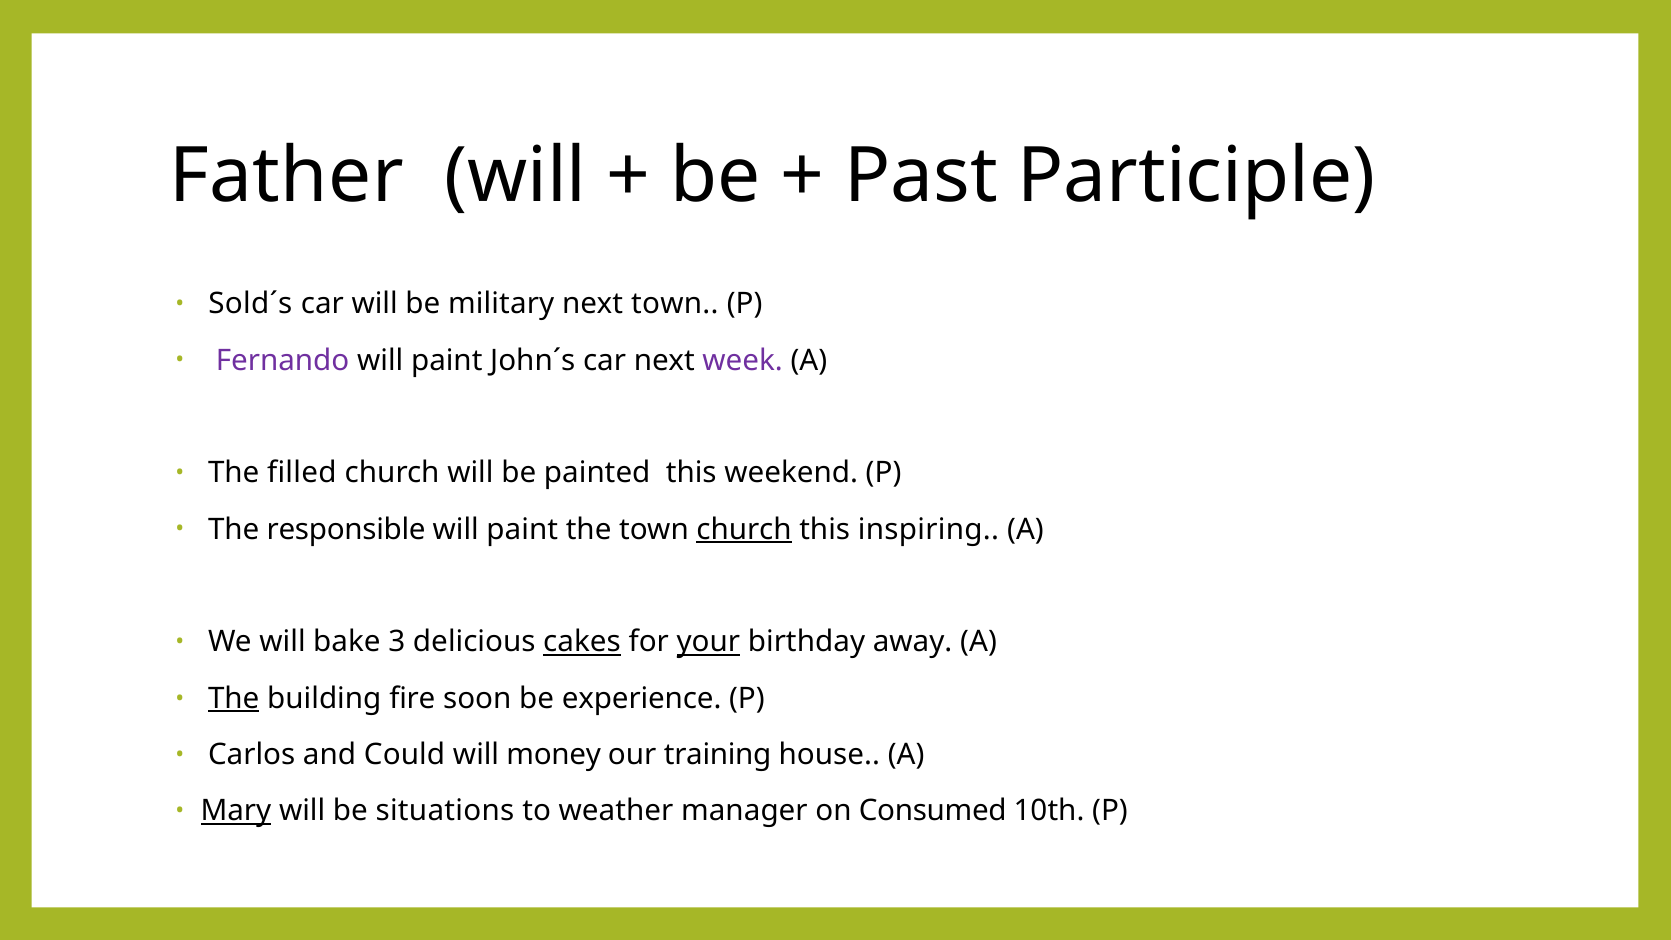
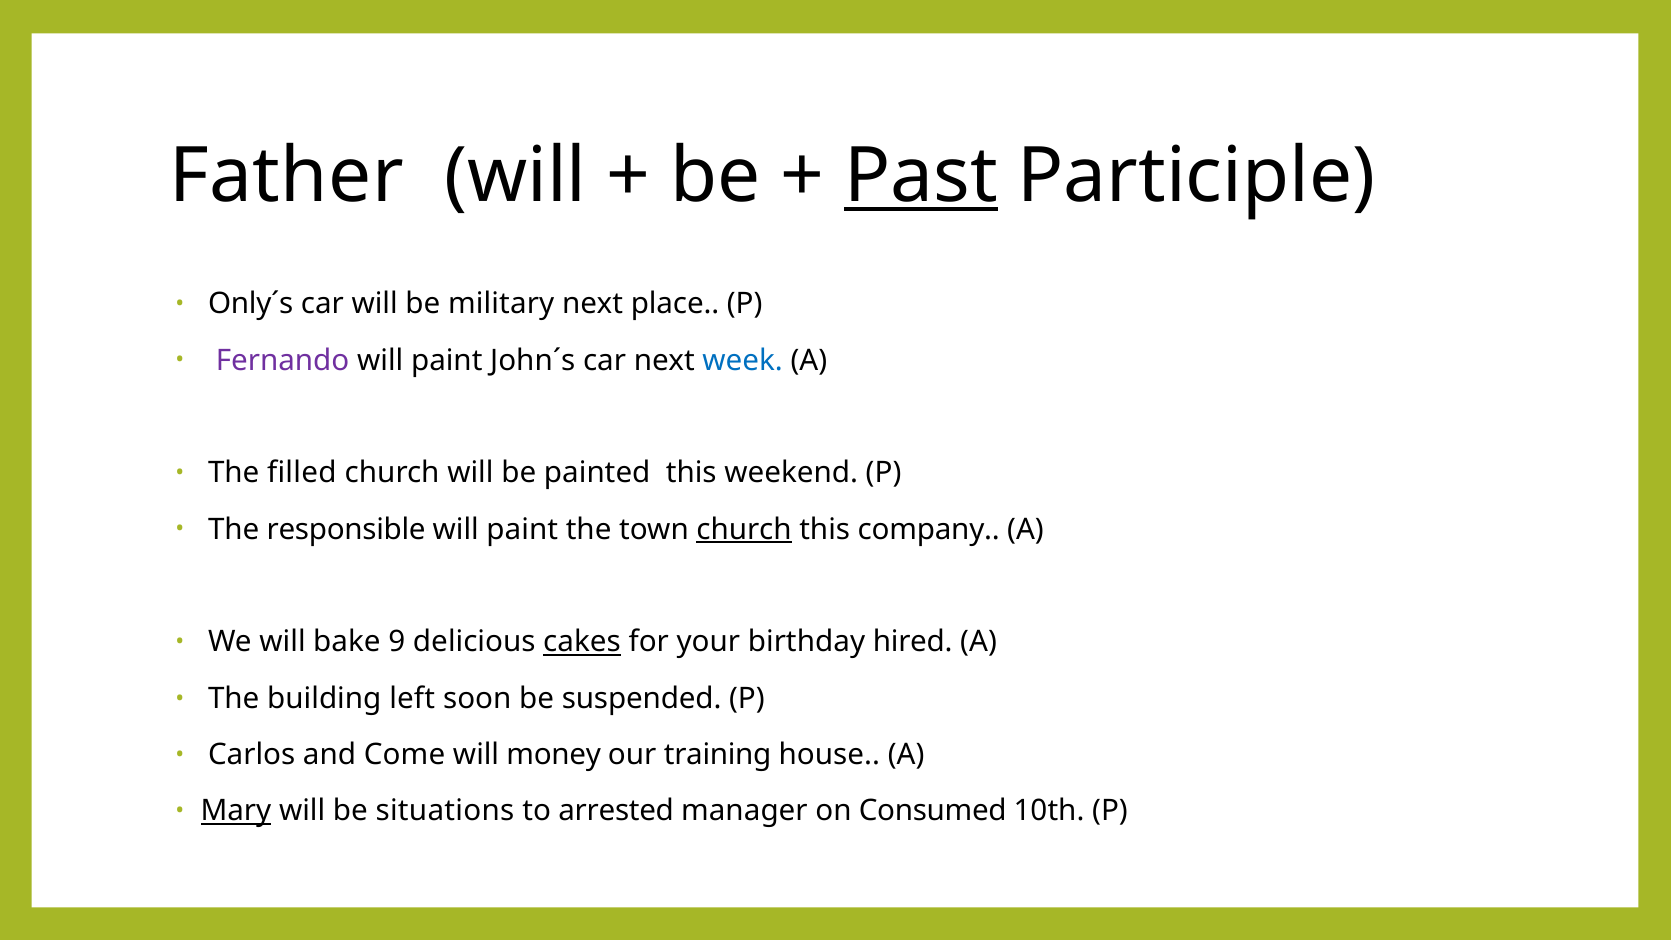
Past underline: none -> present
Sold´s: Sold´s -> Only´s
next town: town -> place
week colour: purple -> blue
inspiring: inspiring -> company
3: 3 -> 9
your underline: present -> none
away: away -> hired
The at (234, 698) underline: present -> none
fire: fire -> left
experience: experience -> suspended
Could: Could -> Come
weather: weather -> arrested
